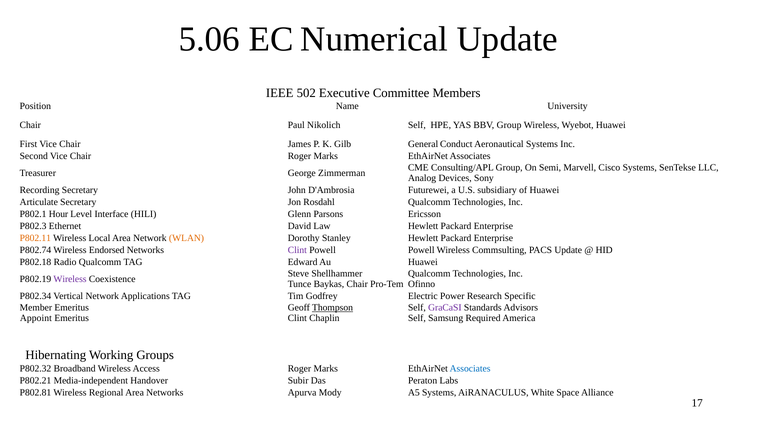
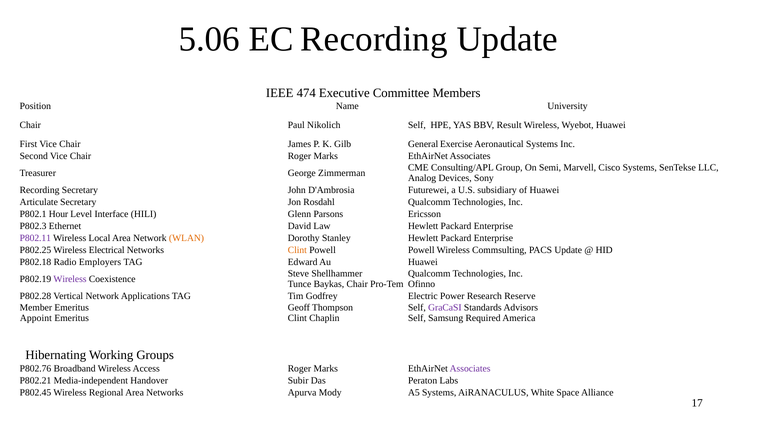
EC Numerical: Numerical -> Recording
502: 502 -> 474
BBV Group: Group -> Result
Conduct: Conduct -> Exercise
P802.11 colour: orange -> purple
P802.74: P802.74 -> P802.25
Endorsed: Endorsed -> Electrical
Clint at (297, 250) colour: purple -> orange
Radio Qualcomm: Qualcomm -> Employers
P802.34: P802.34 -> P802.28
Specific: Specific -> Reserve
Thompson underline: present -> none
P802.32: P802.32 -> P802.76
Associates at (470, 368) colour: blue -> purple
P802.81: P802.81 -> P802.45
